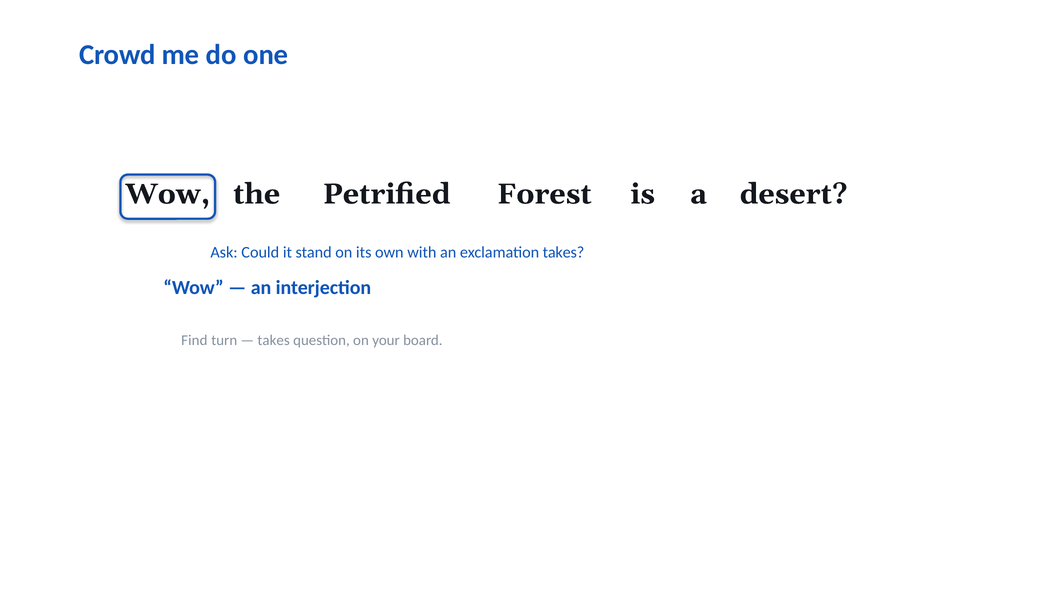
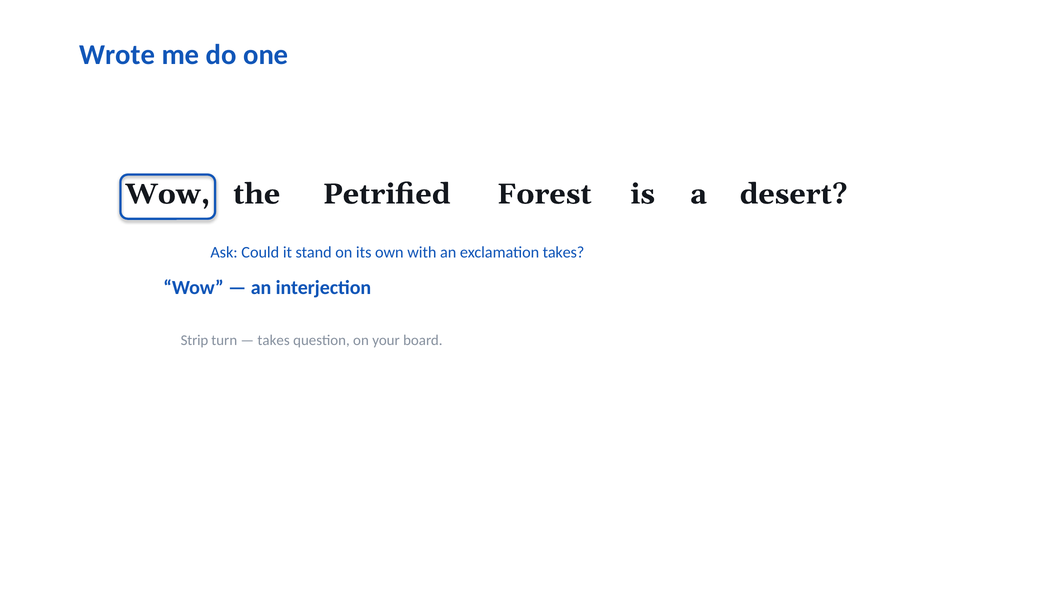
Crowd: Crowd -> Wrote
Find: Find -> Strip
